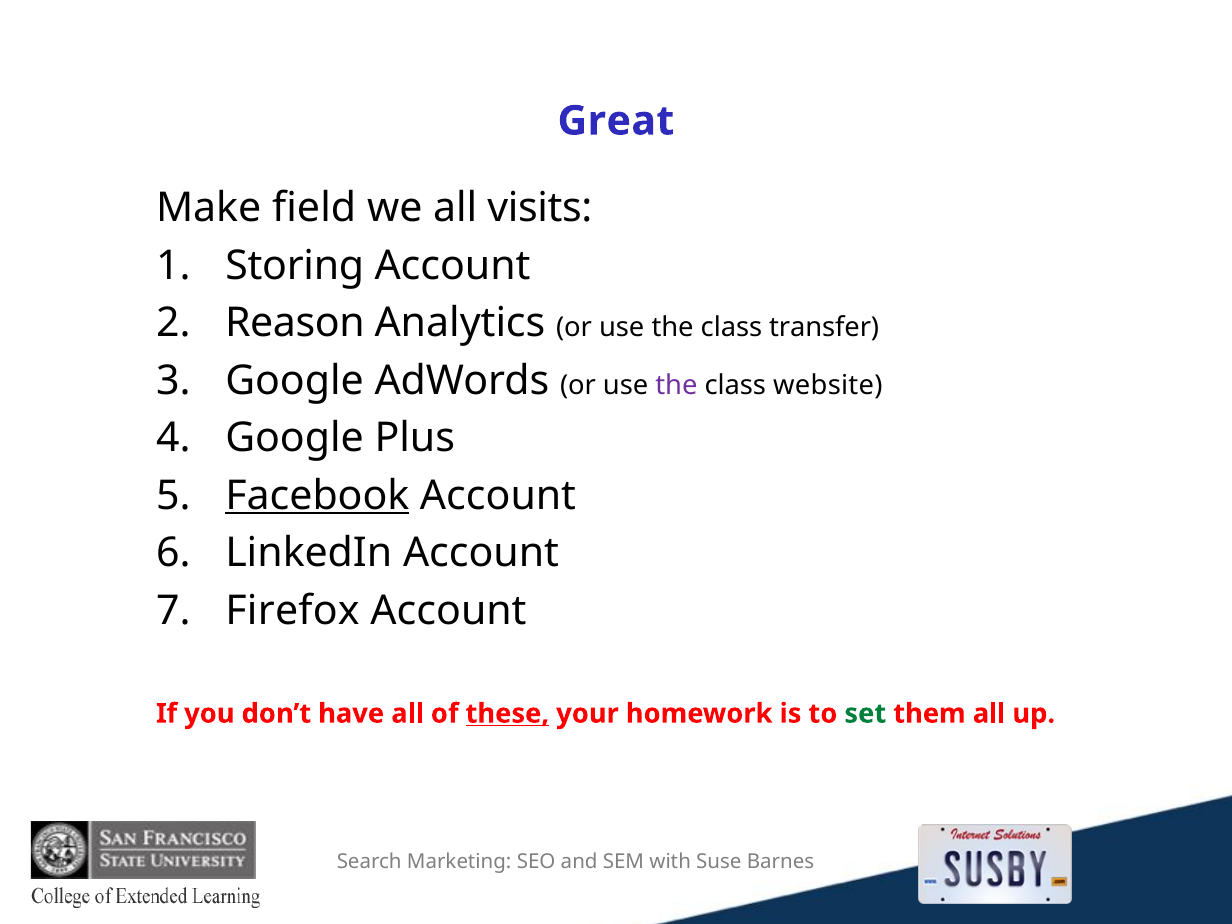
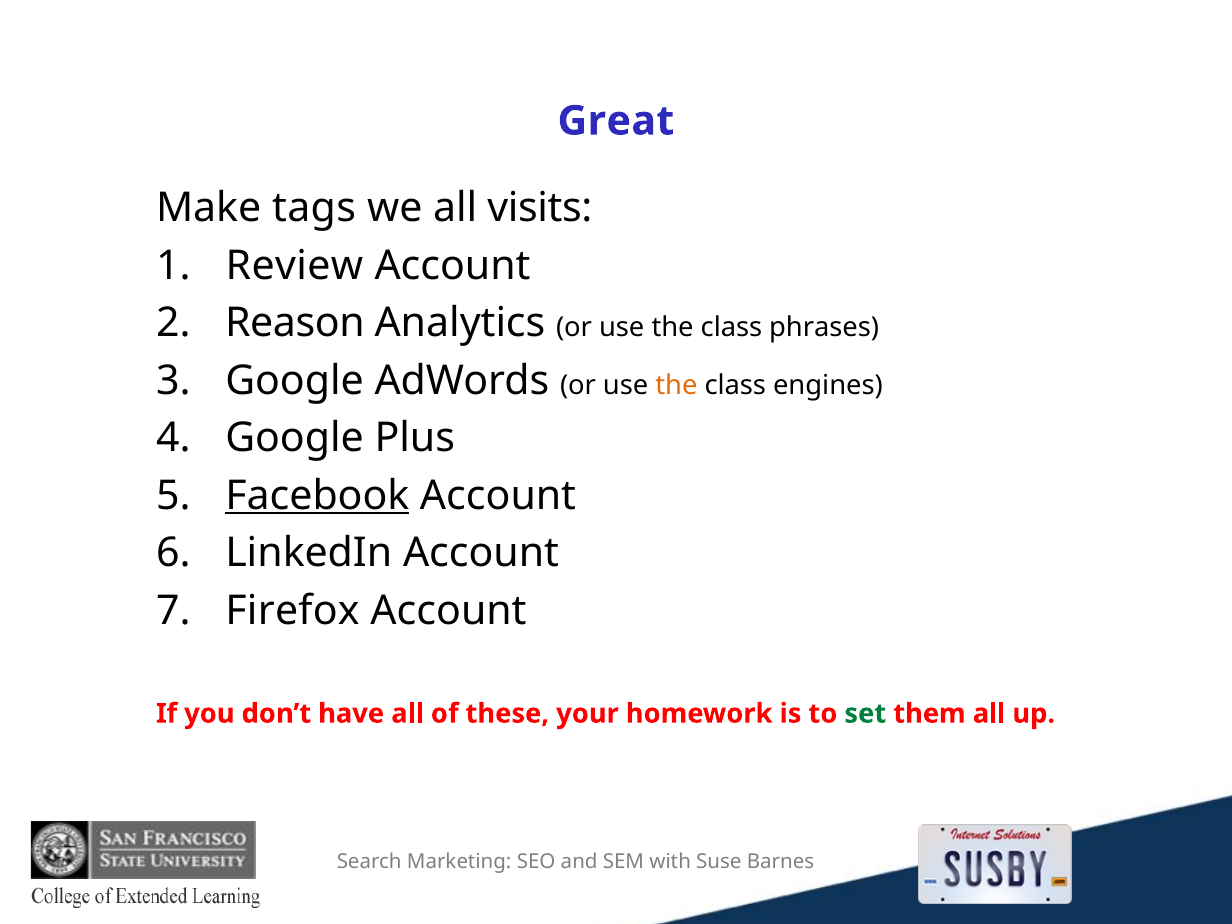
field: field -> tags
Storing: Storing -> Review
transfer: transfer -> phrases
the at (676, 385) colour: purple -> orange
website: website -> engines
these underline: present -> none
